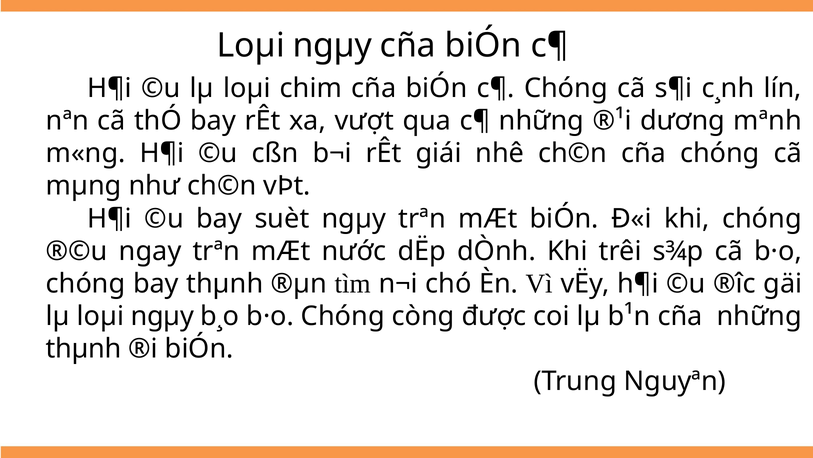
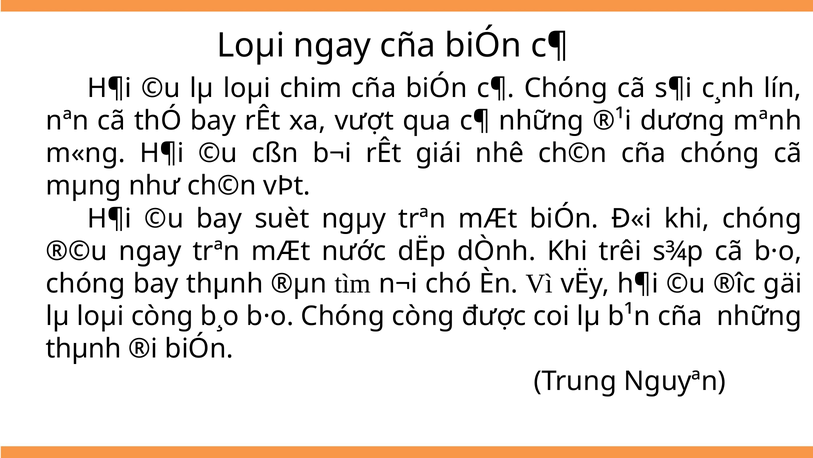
ngµy at (332, 45): ngµy -> ngay
lµ loµi ngµy: ngµy -> còng
